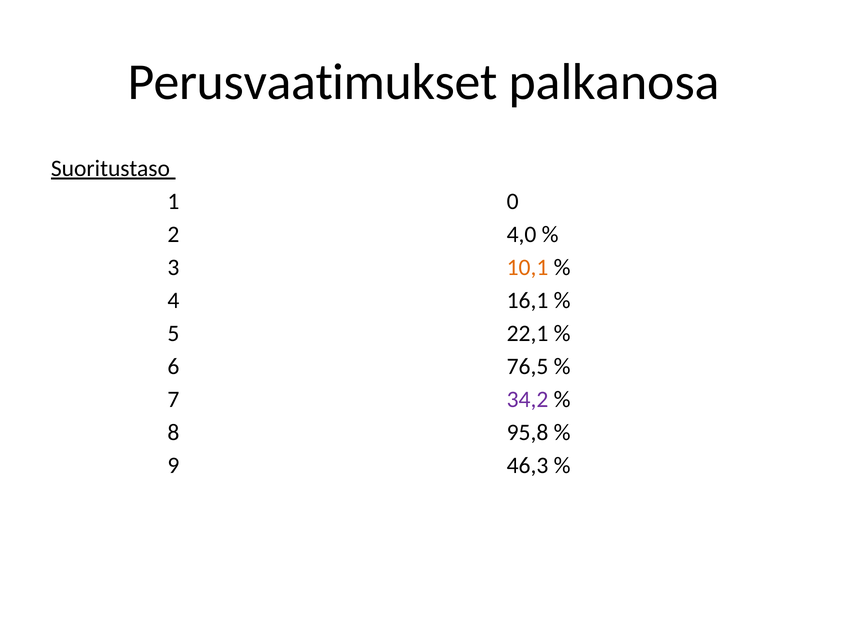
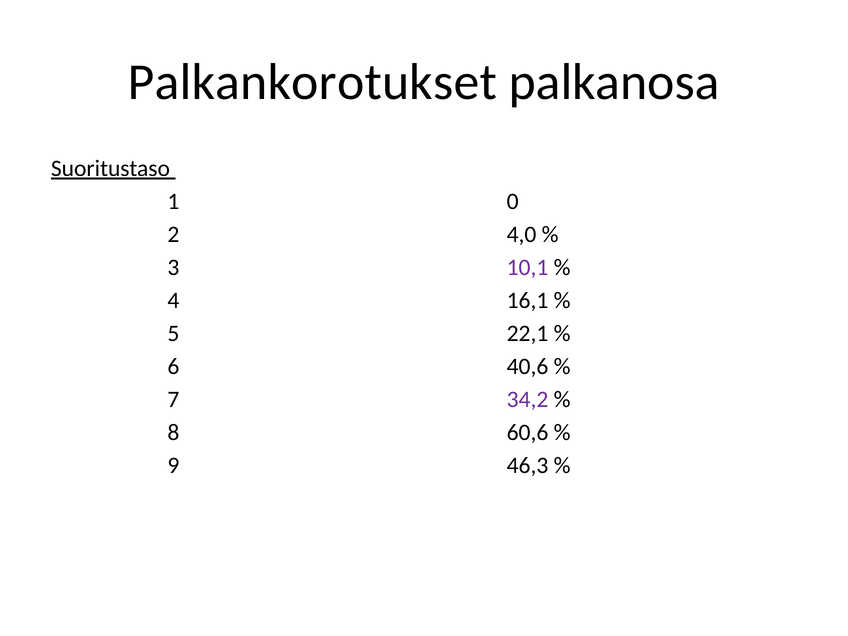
Perusvaatimukset: Perusvaatimukset -> Palkankorotukset
10,1 colour: orange -> purple
76,5: 76,5 -> 40,6
95,8: 95,8 -> 60,6
